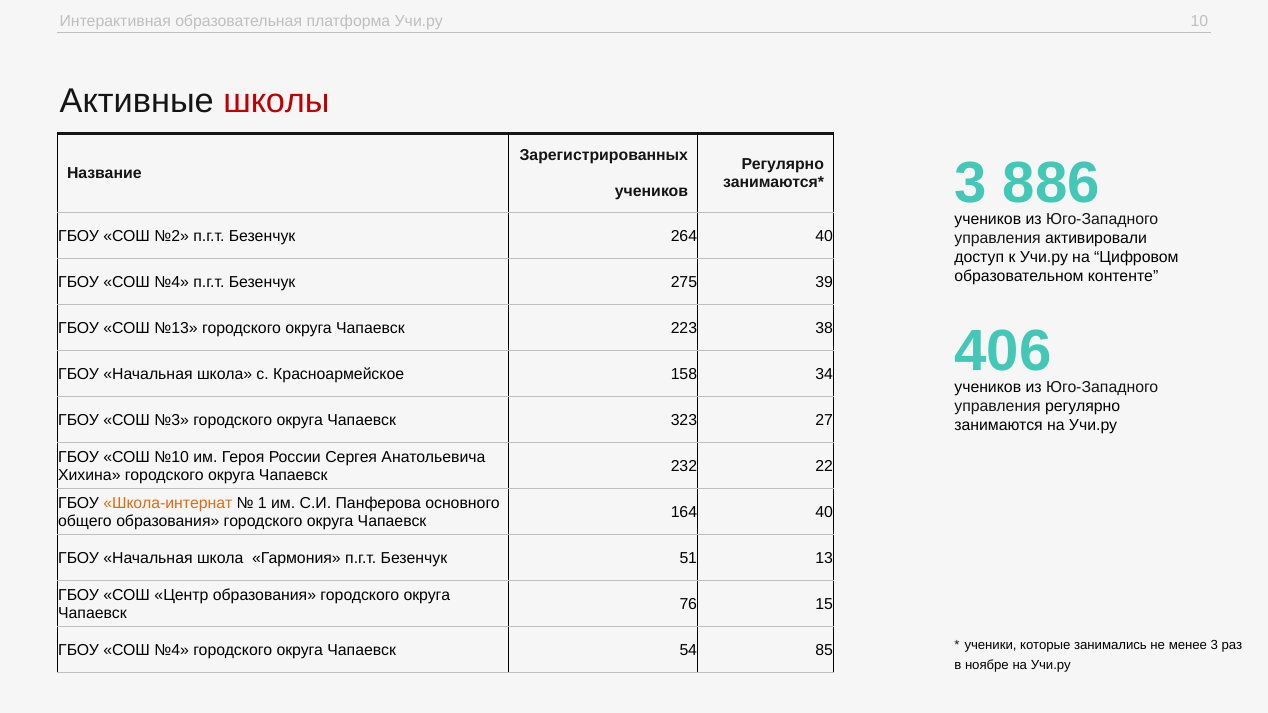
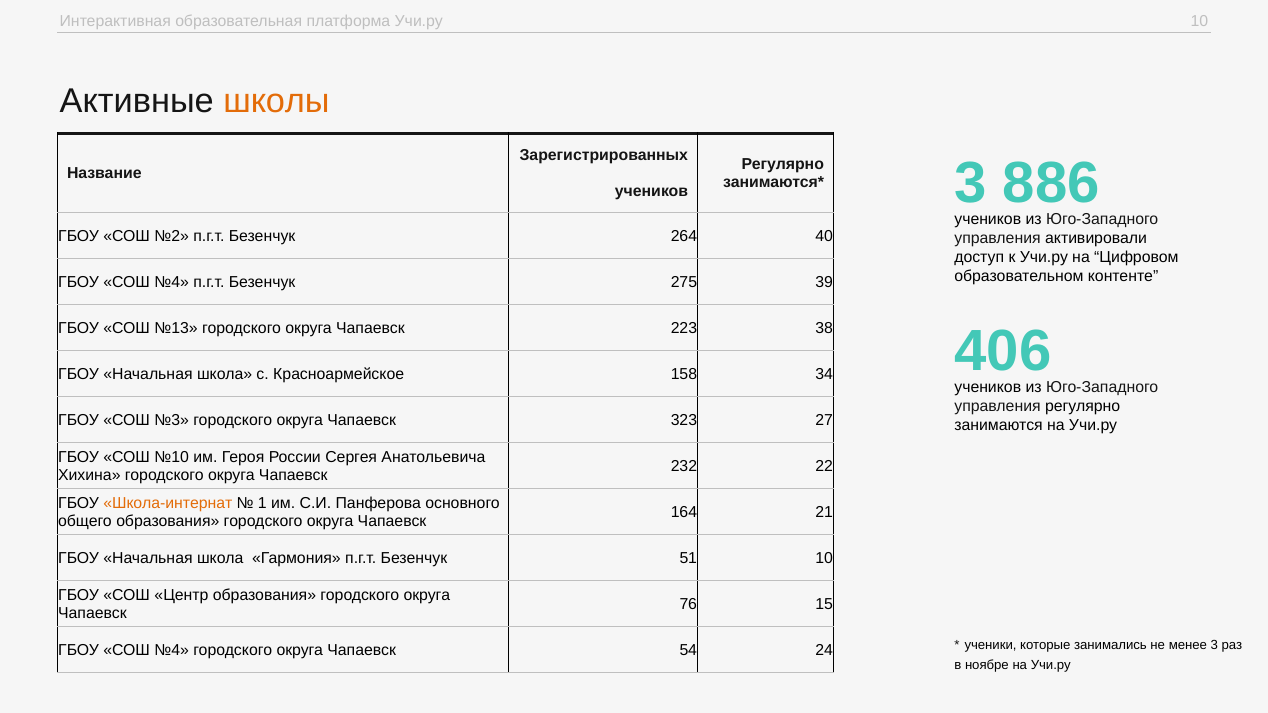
школы colour: red -> orange
164 40: 40 -> 21
51 13: 13 -> 10
85: 85 -> 24
